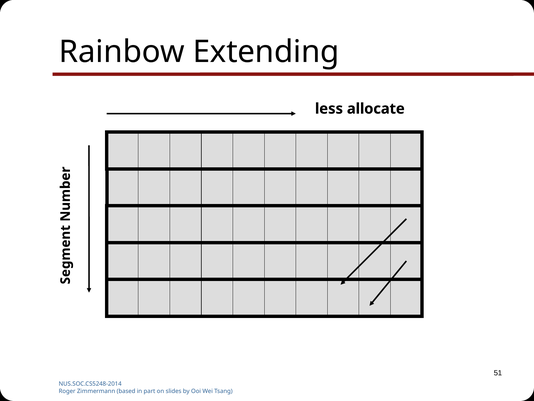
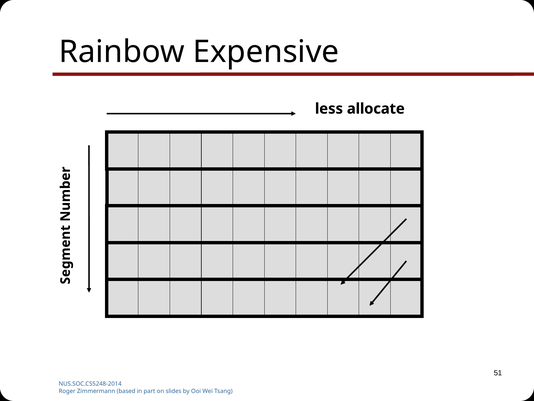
Extending: Extending -> Expensive
